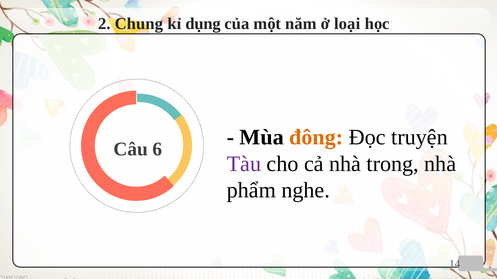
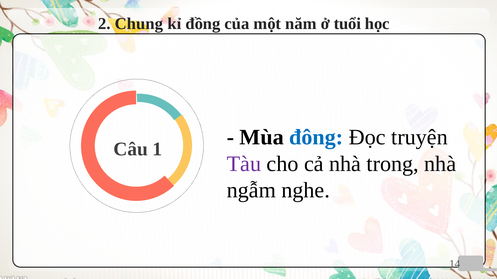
dụng: dụng -> đồng
loại: loại -> tuổi
đông colour: orange -> blue
6: 6 -> 1
phẩm: phẩm -> ngẫm
